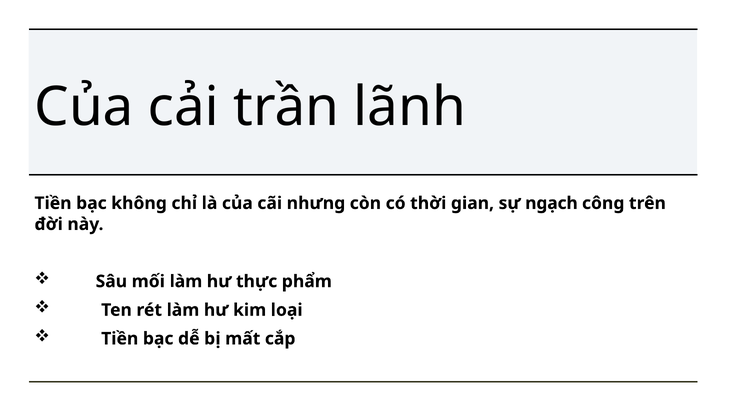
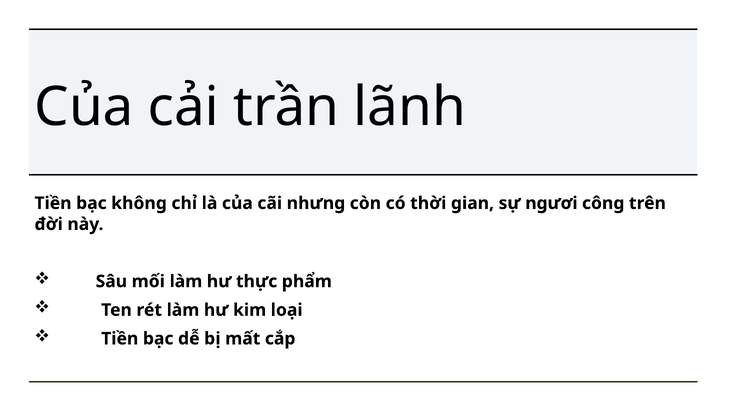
ngạch: ngạch -> ngươi
